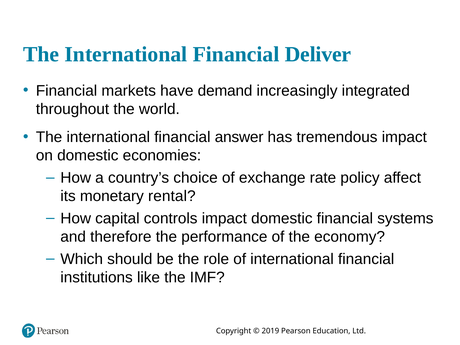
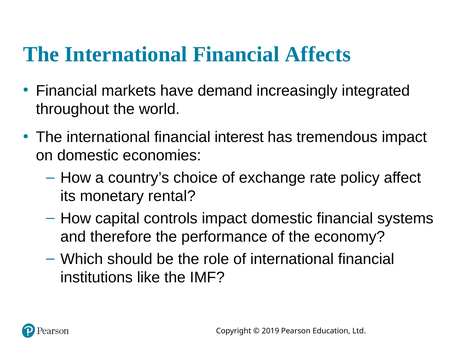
Deliver: Deliver -> Affects
answer: answer -> interest
